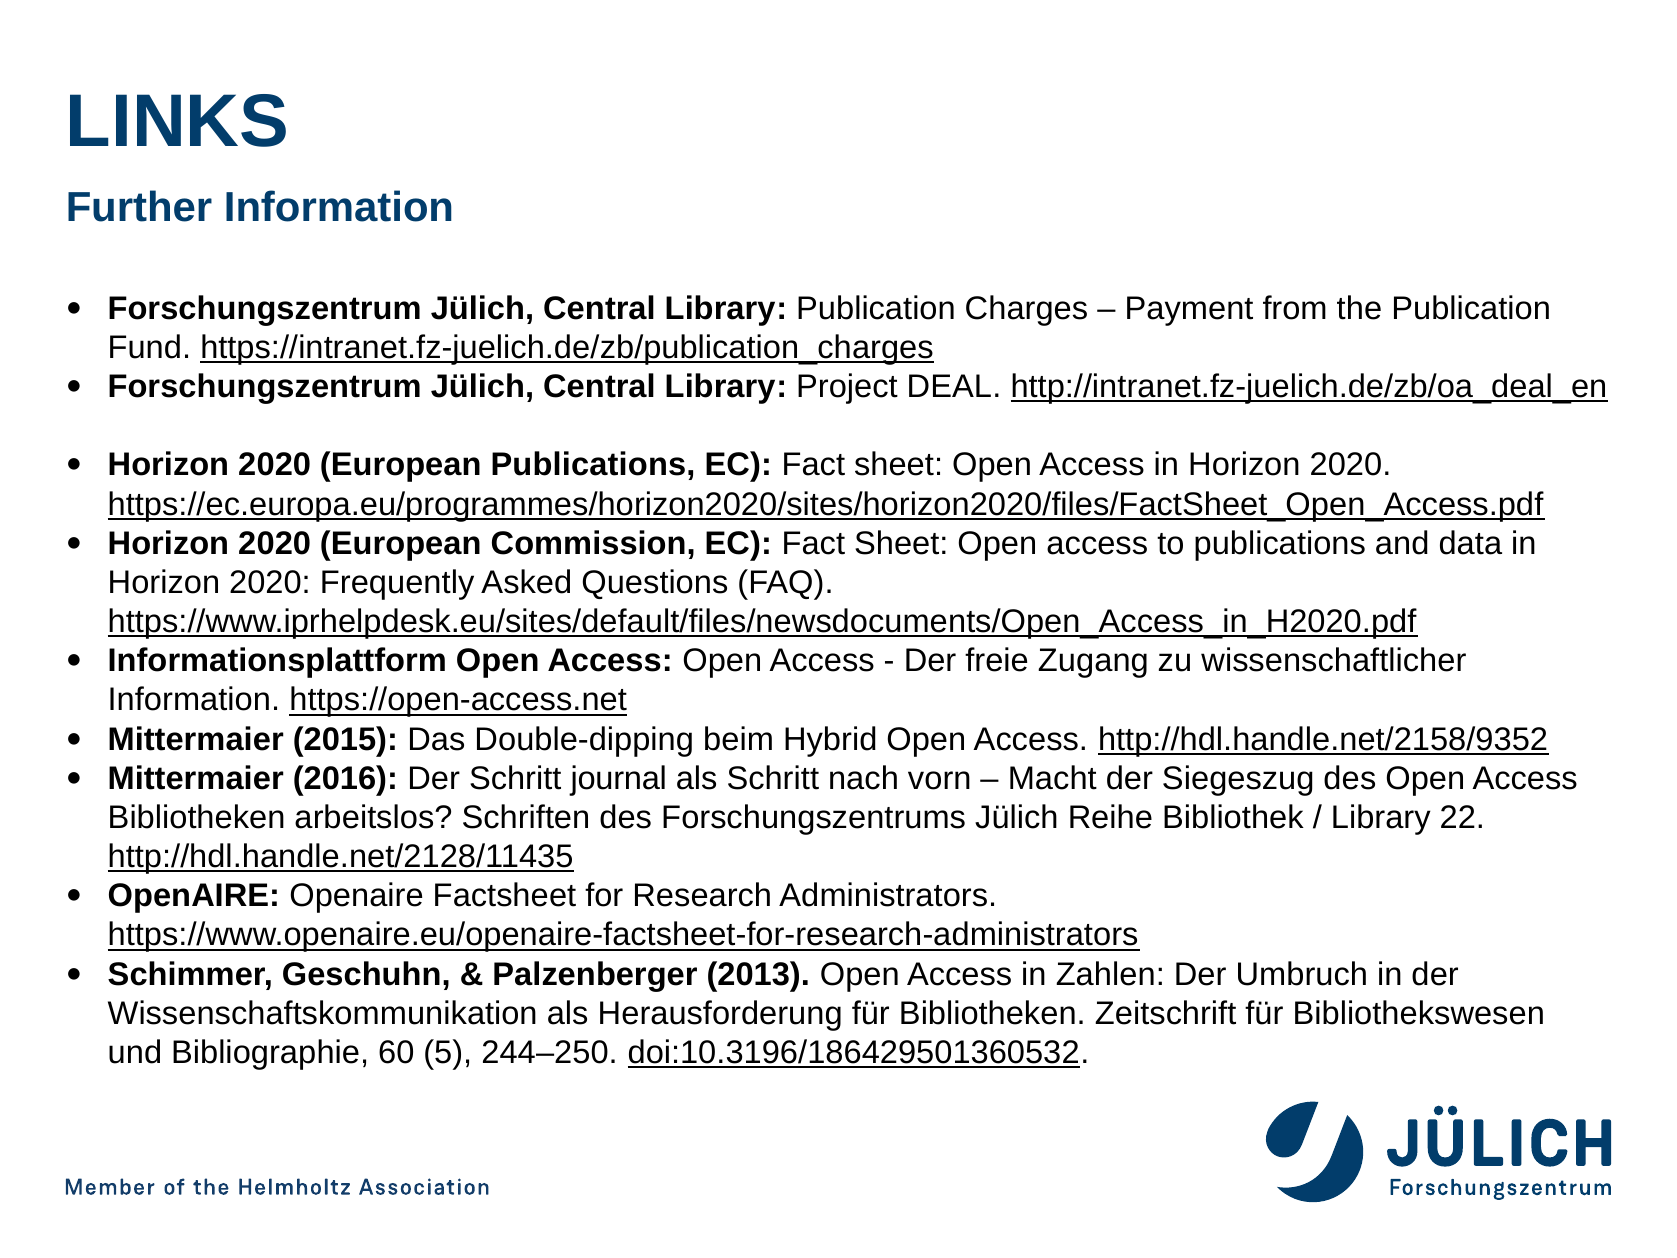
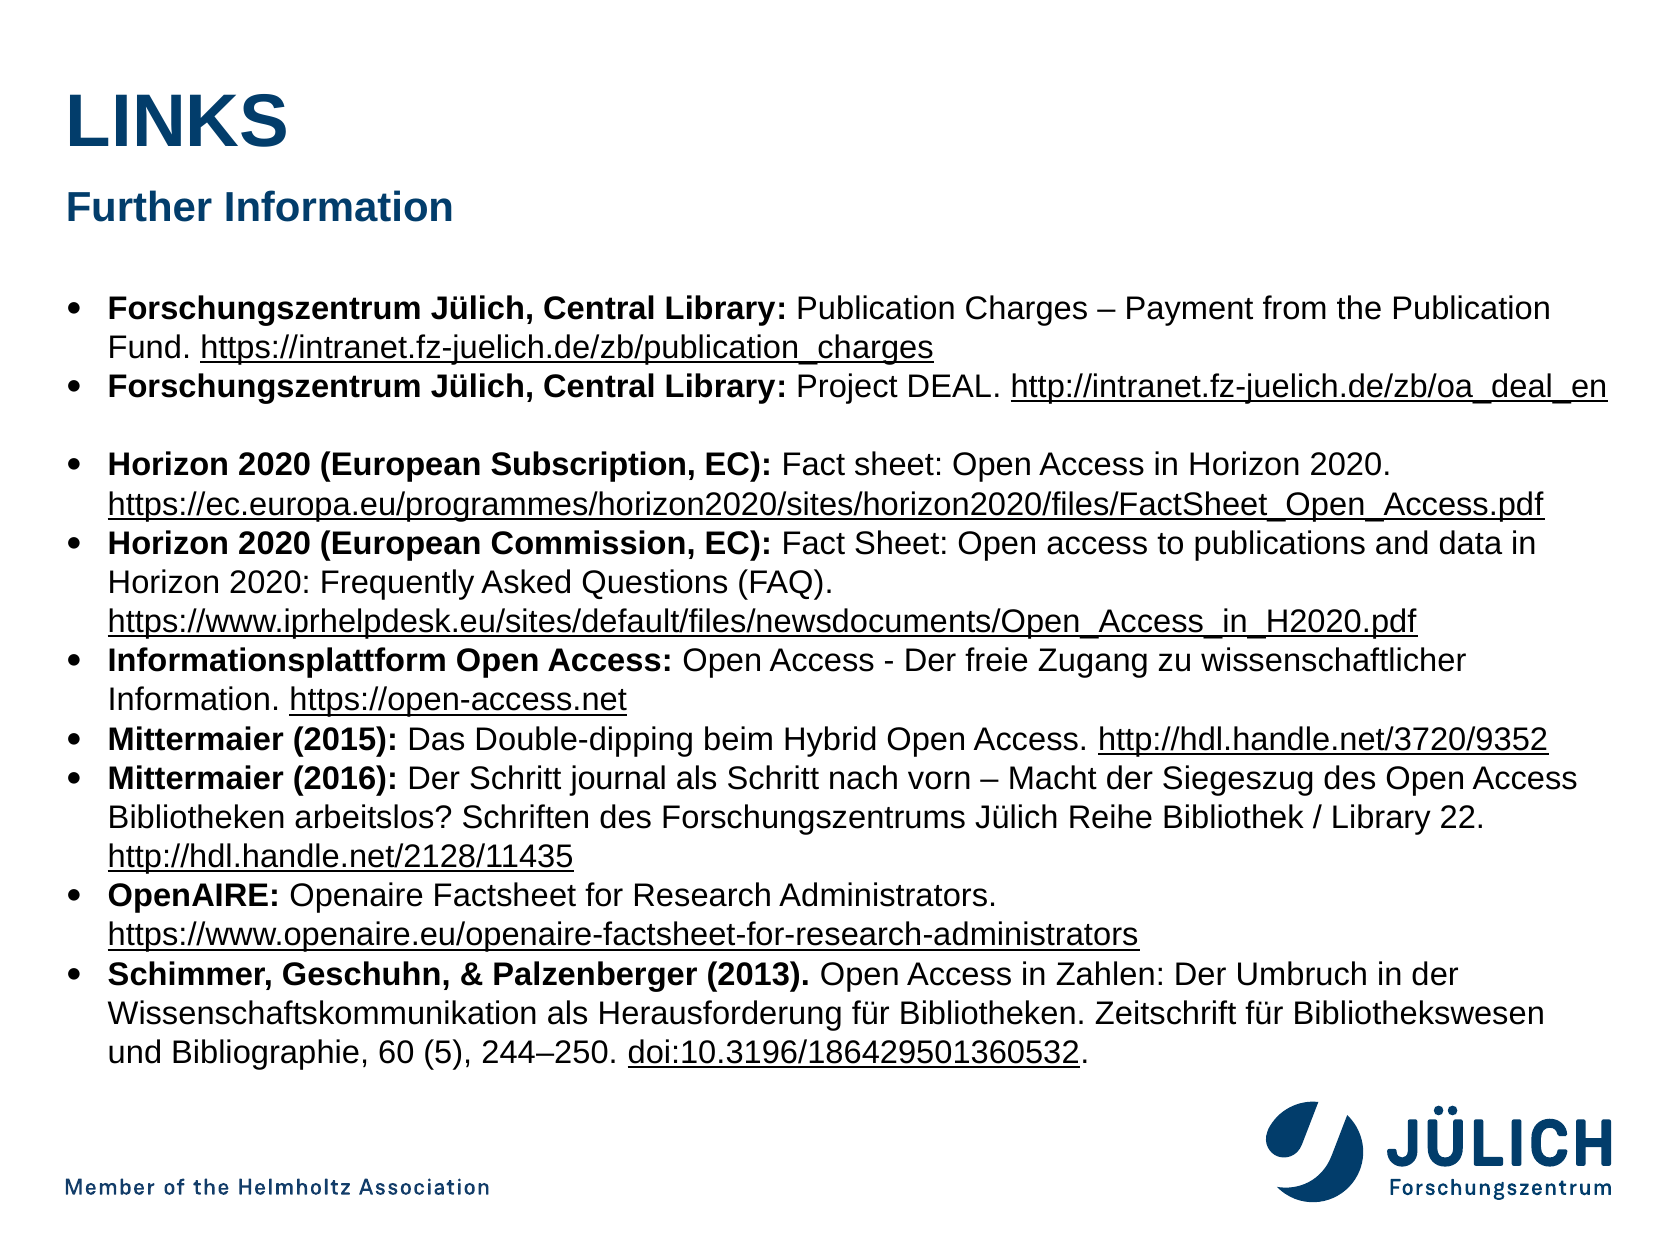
European Publications: Publications -> Subscription
http://hdl.handle.net/2158/9352: http://hdl.handle.net/2158/9352 -> http://hdl.handle.net/3720/9352
